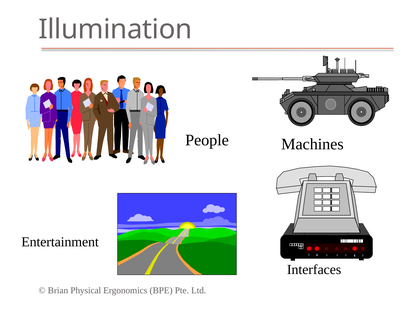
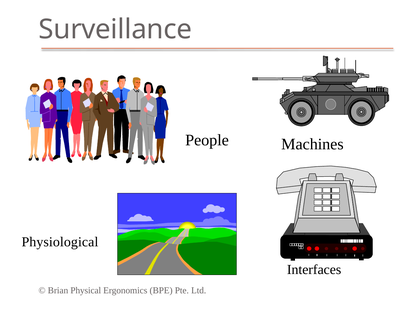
Illumination: Illumination -> Surveillance
Entertainment: Entertainment -> Physiological
